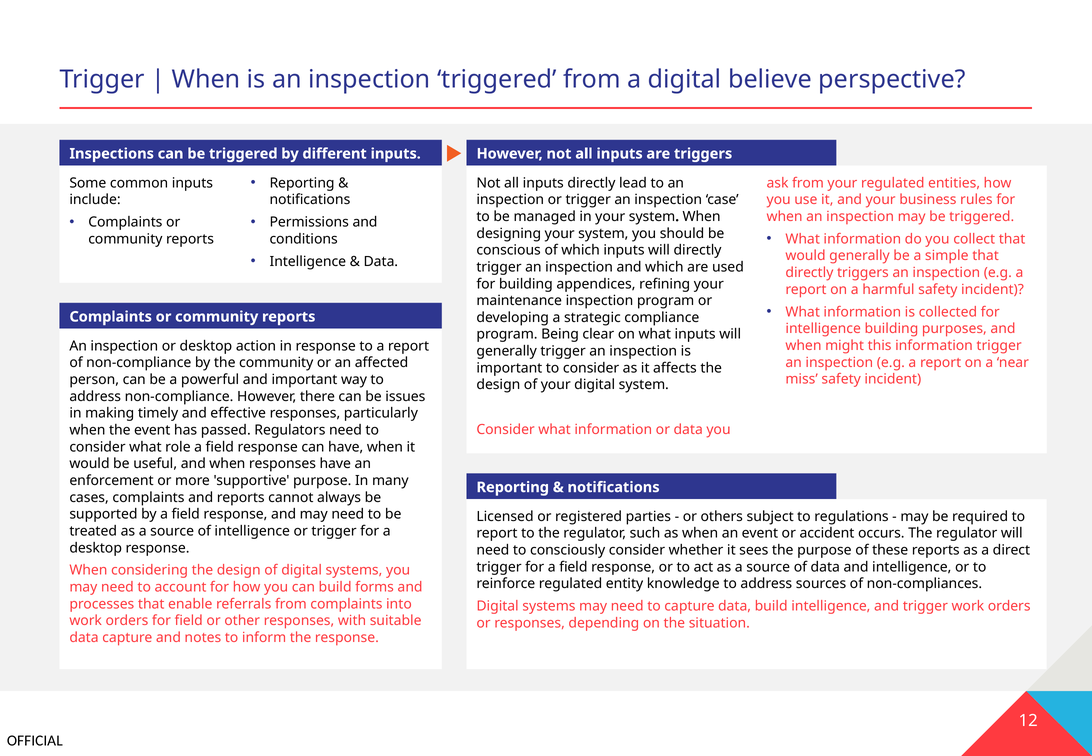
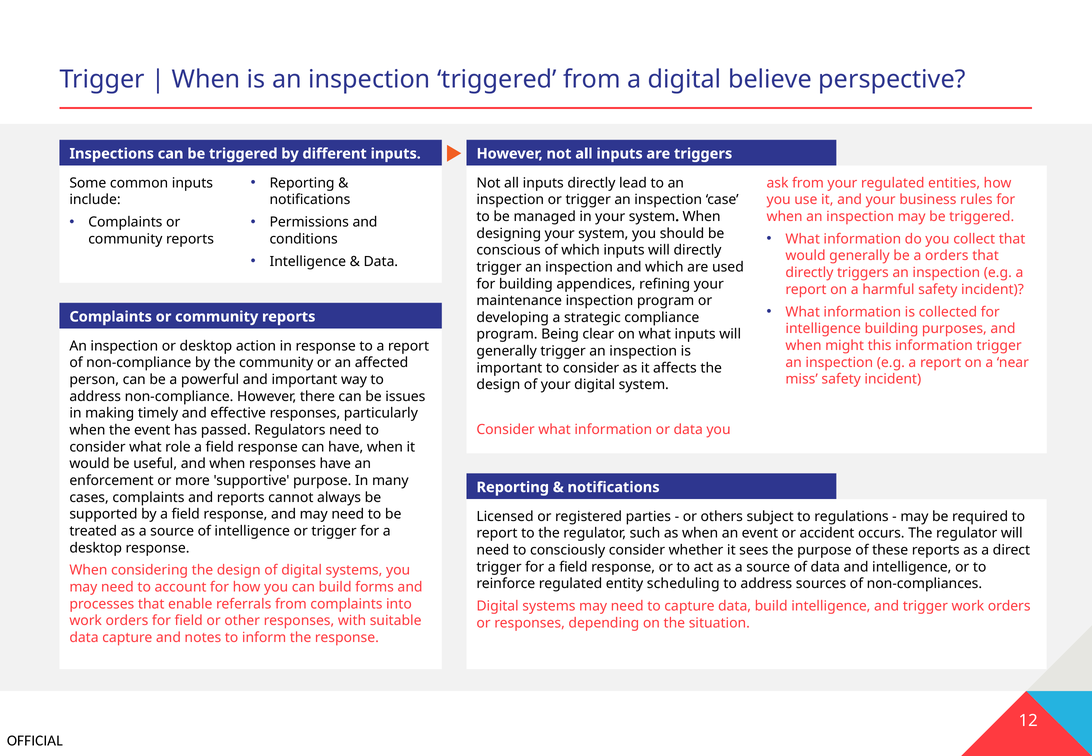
a simple: simple -> orders
knowledge: knowledge -> scheduling
